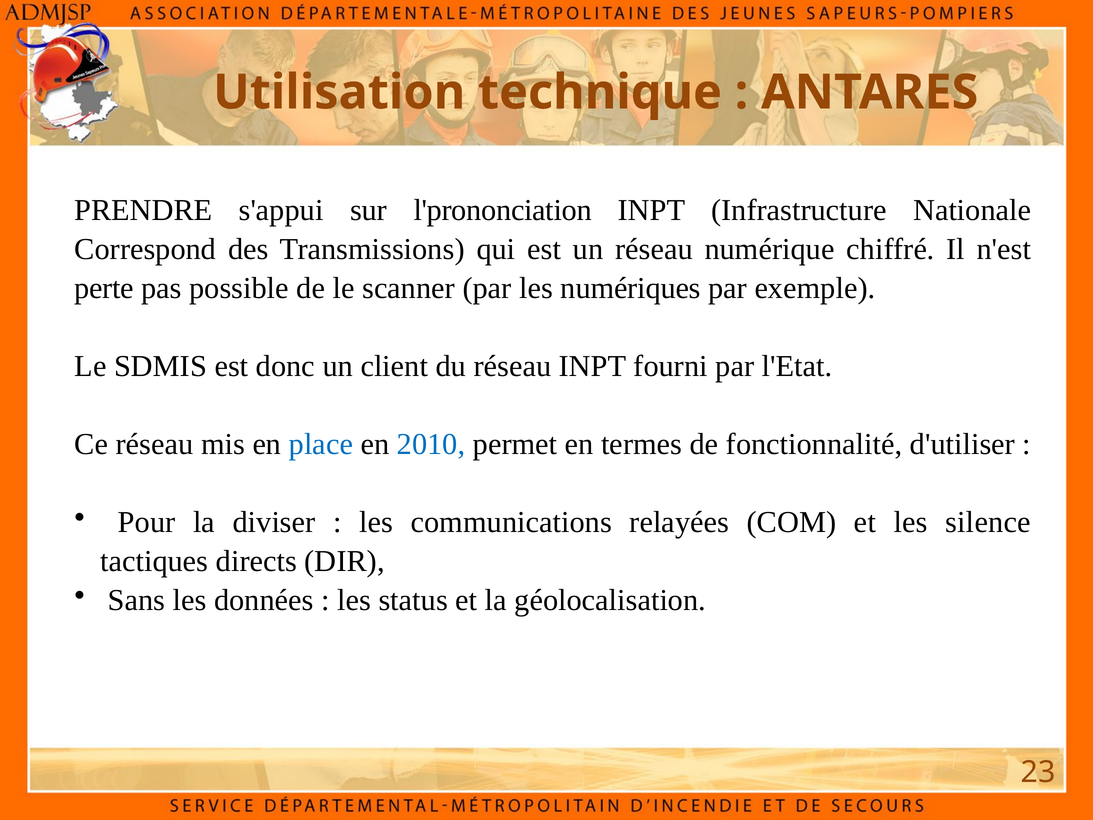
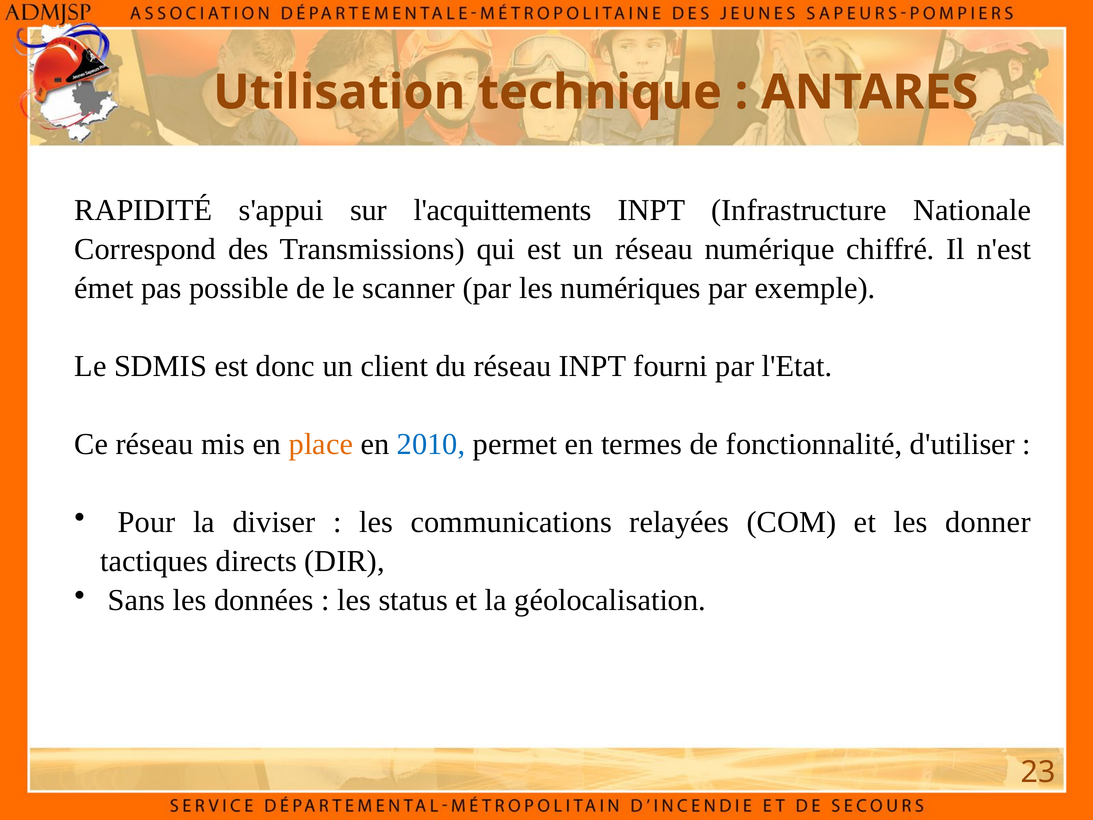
PRENDRE: PRENDRE -> RAPIDITÉ
l'prononciation: l'prononciation -> l'acquittements
perte: perte -> émet
place colour: blue -> orange
silence: silence -> donner
